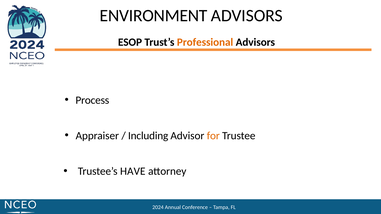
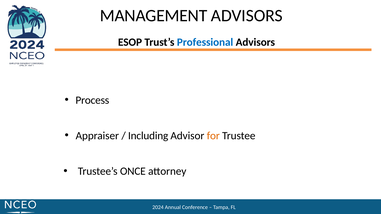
ENVIRONMENT: ENVIRONMENT -> MANAGEMENT
Professional colour: orange -> blue
HAVE: HAVE -> ONCE
